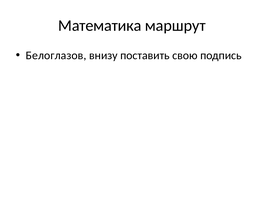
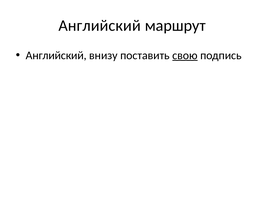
Математика at (100, 26): Математика -> Английский
Белоглазов at (56, 55): Белоглазов -> Английский
свою underline: none -> present
